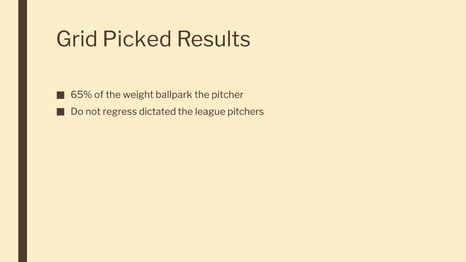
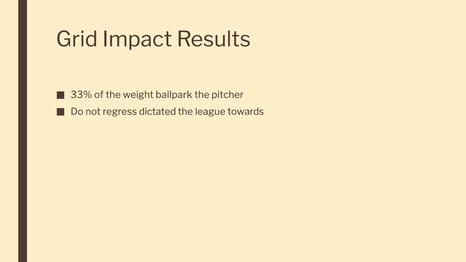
Picked: Picked -> Impact
65%: 65% -> 33%
pitchers: pitchers -> towards
